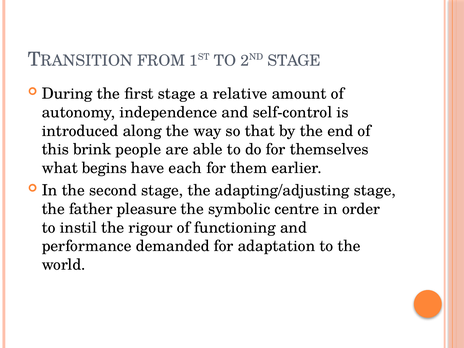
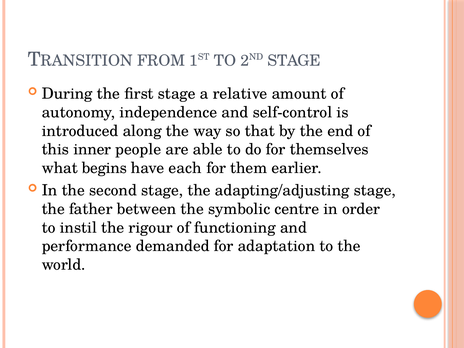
brink: brink -> inner
pleasure: pleasure -> between
